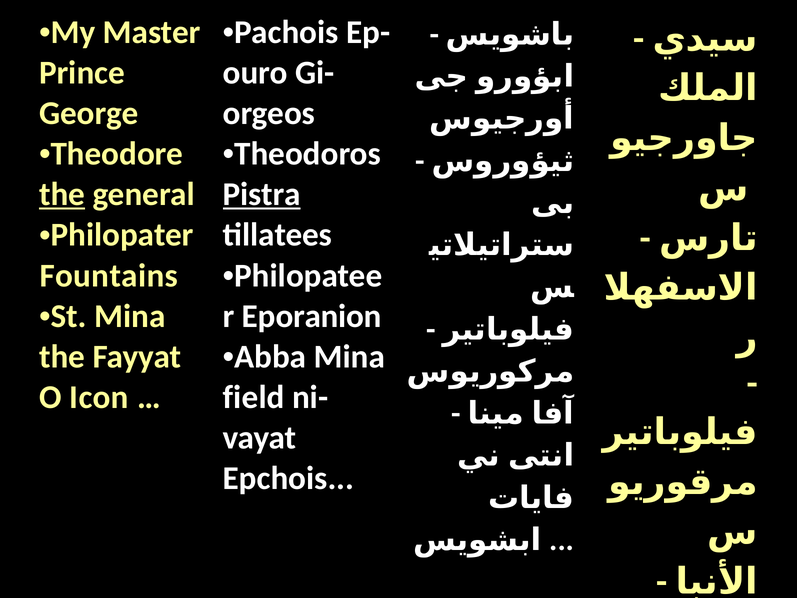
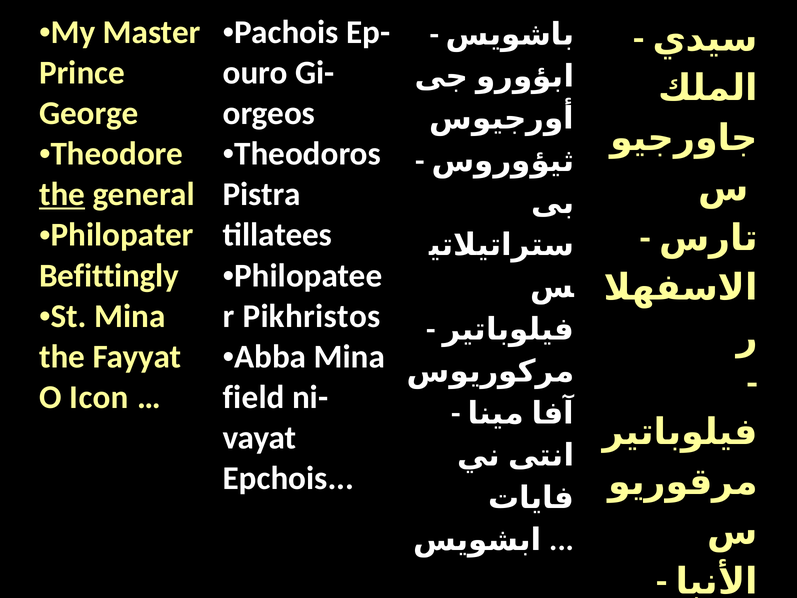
Pistra underline: present -> none
Fountains: Fountains -> Befittingly
Eporanion: Eporanion -> Pikhristos
